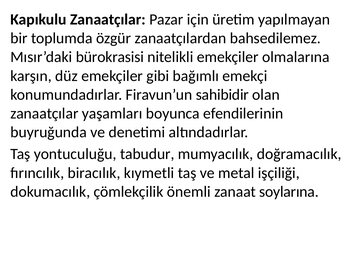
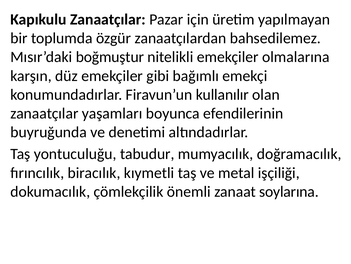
bürokrasisi: bürokrasisi -> boğmuştur
sahibidir: sahibidir -> kullanılır
